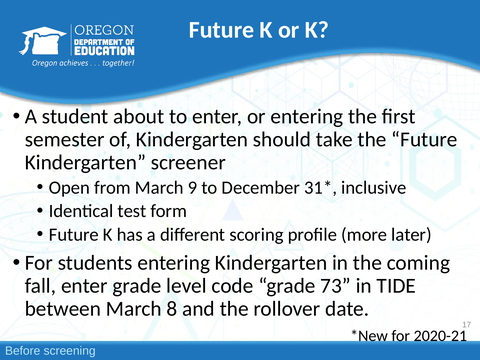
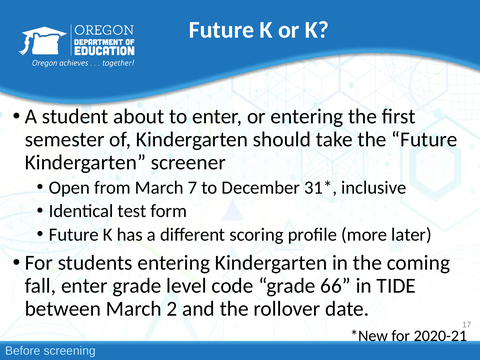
9: 9 -> 7
73: 73 -> 66
8: 8 -> 2
